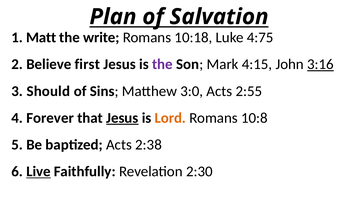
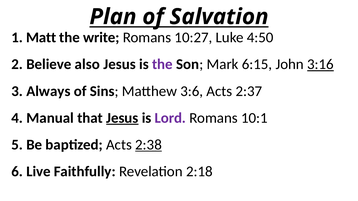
10:18: 10:18 -> 10:27
4:75: 4:75 -> 4:50
first: first -> also
4:15: 4:15 -> 6:15
Should: Should -> Always
3:0: 3:0 -> 3:6
2:55: 2:55 -> 2:37
Forever: Forever -> Manual
Lord colour: orange -> purple
10:8: 10:8 -> 10:1
2:38 underline: none -> present
Live underline: present -> none
2:30: 2:30 -> 2:18
